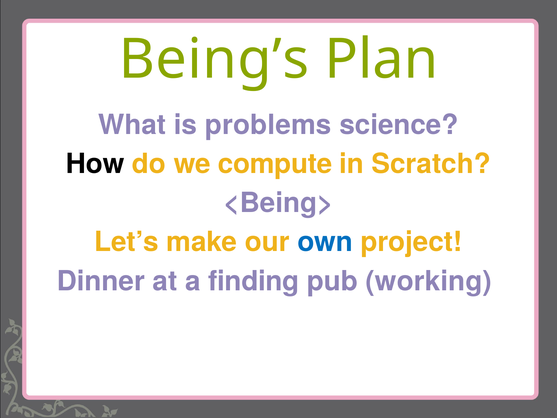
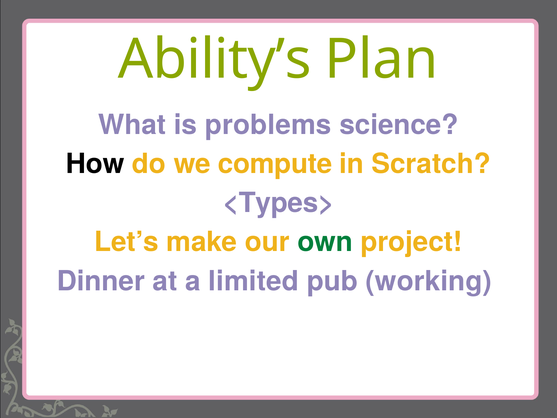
Being’s: Being’s -> Ability’s
<Being>: <Being> -> <Types>
own colour: blue -> green
finding: finding -> limited
